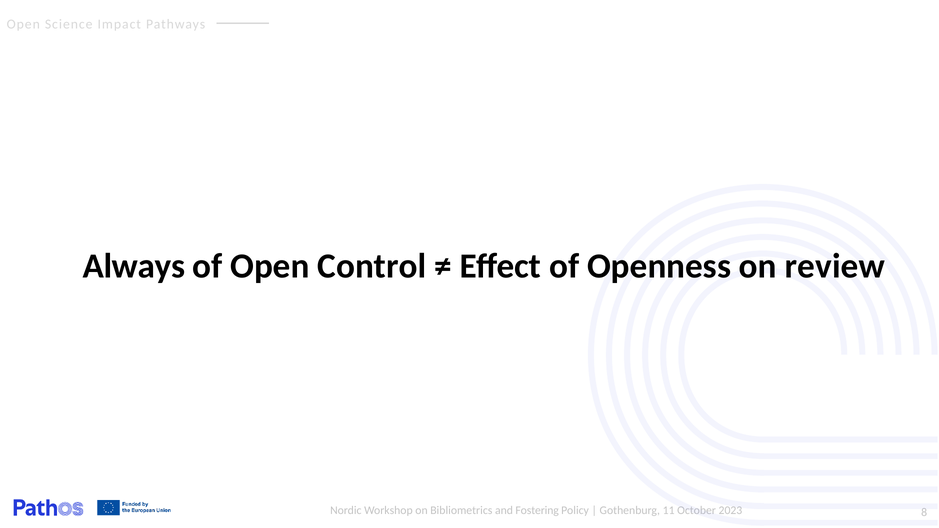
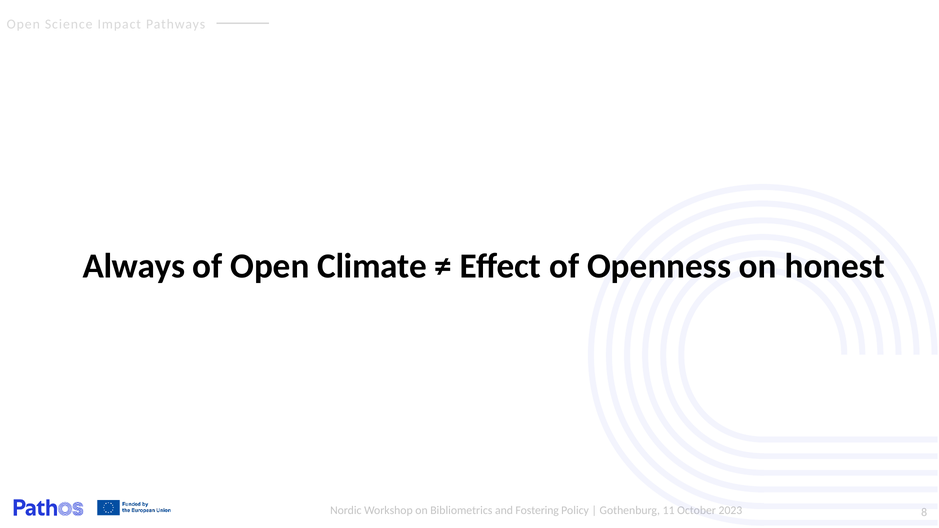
Control: Control -> Climate
review: review -> honest
